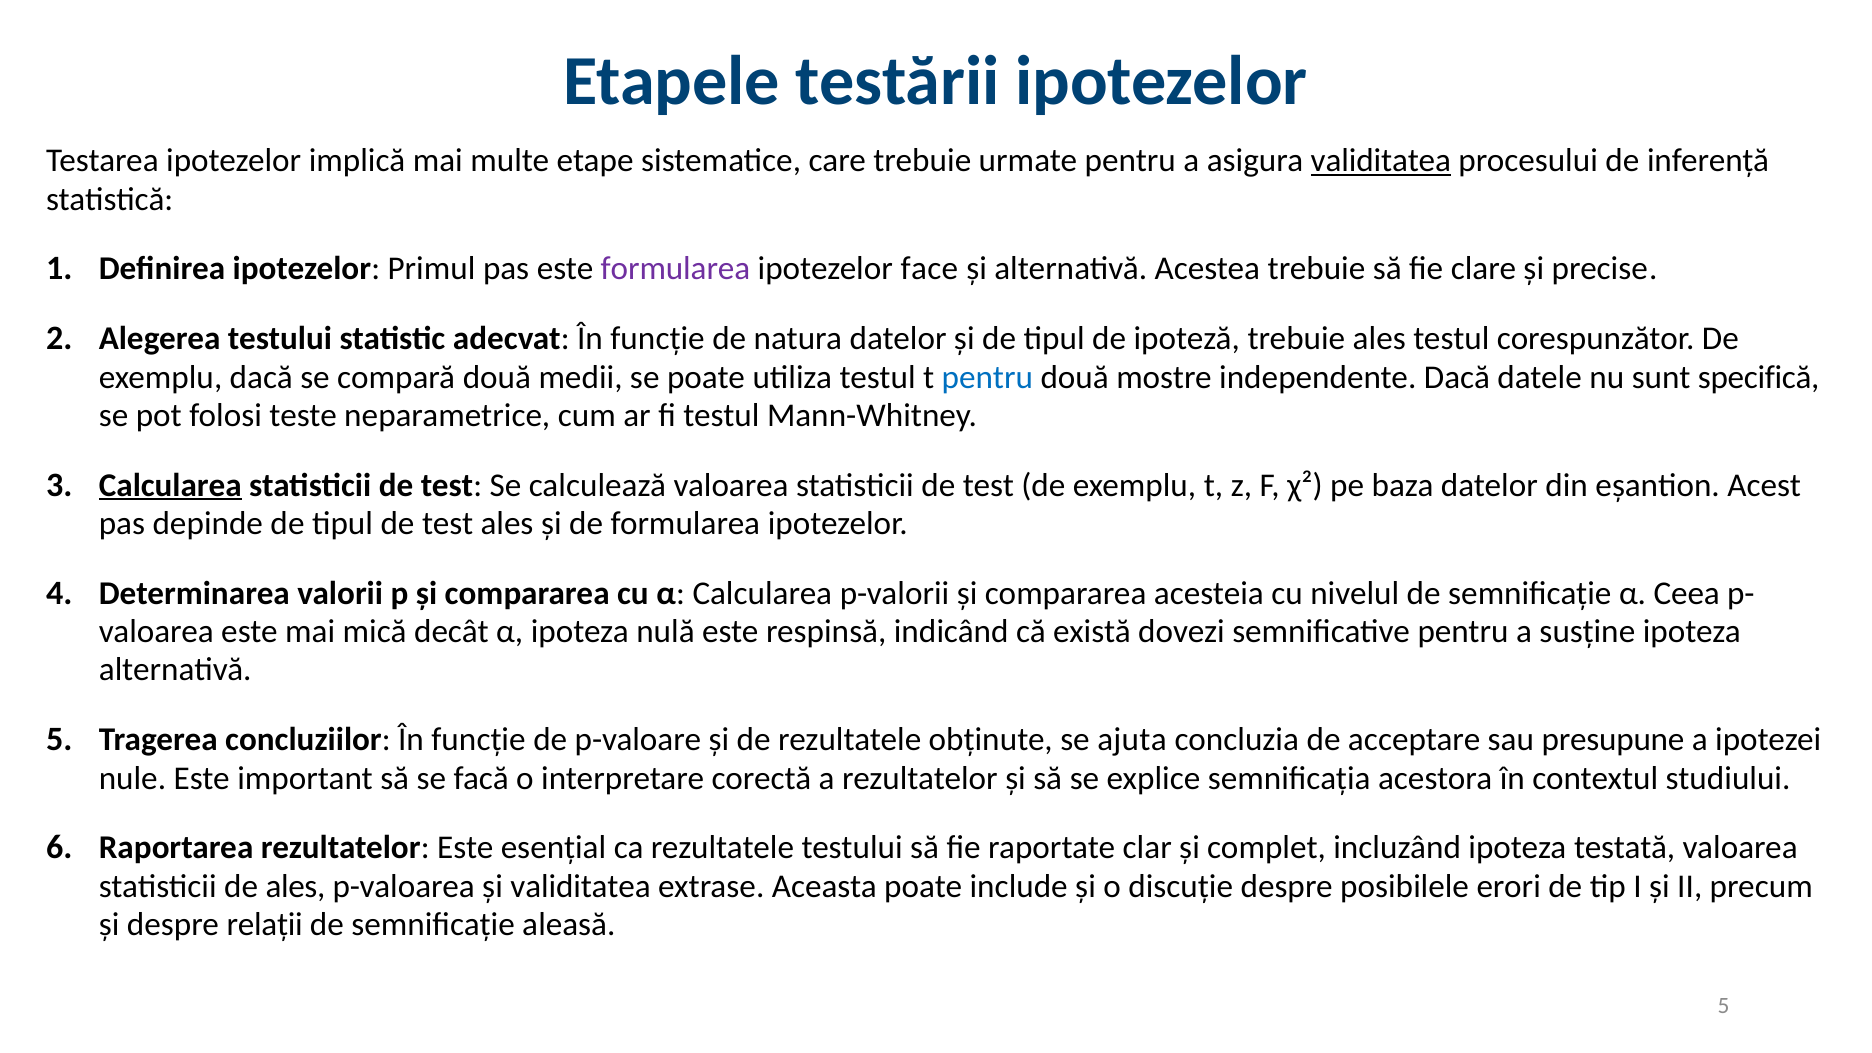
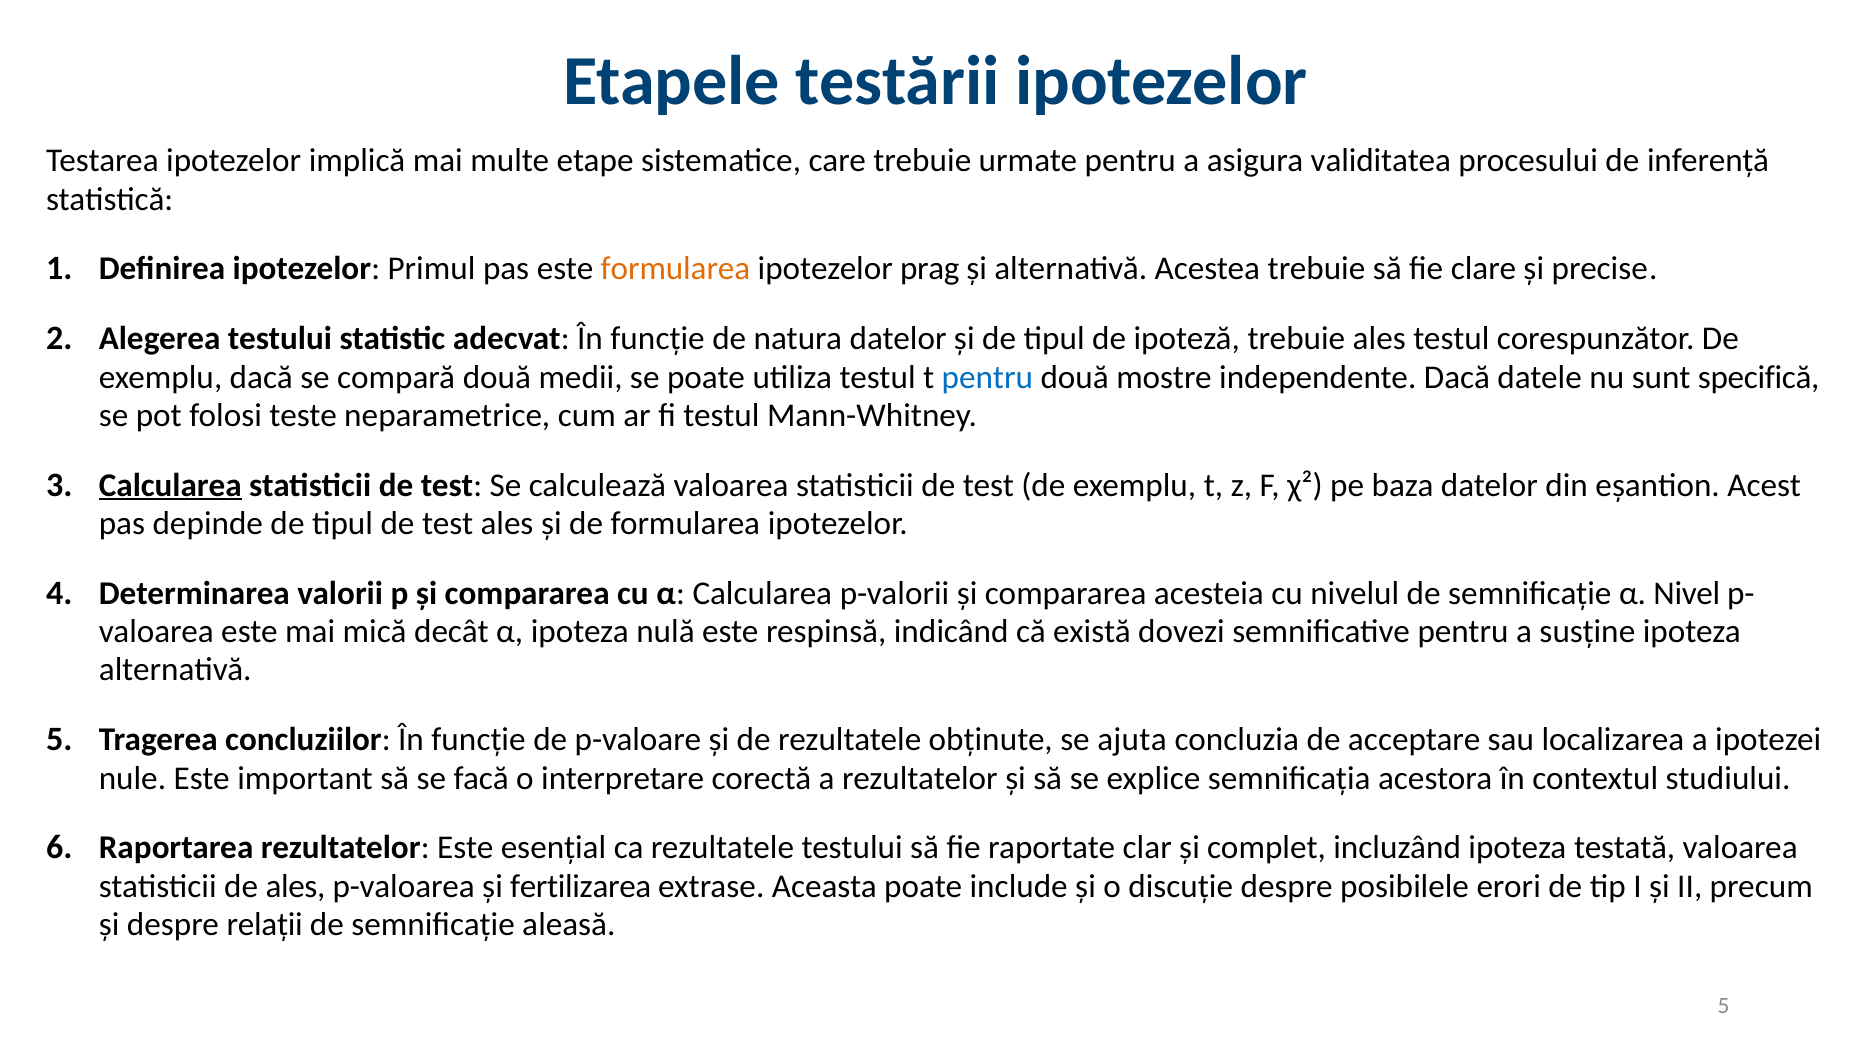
validitatea at (1381, 161) underline: present -> none
formularea at (675, 269) colour: purple -> orange
face: face -> prag
Ceea: Ceea -> Nivel
presupune: presupune -> localizarea
și validitatea: validitatea -> fertilizarea
